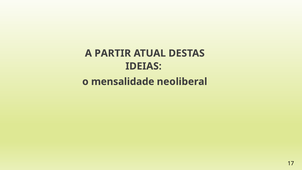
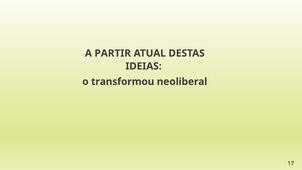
mensalidade: mensalidade -> transformou
